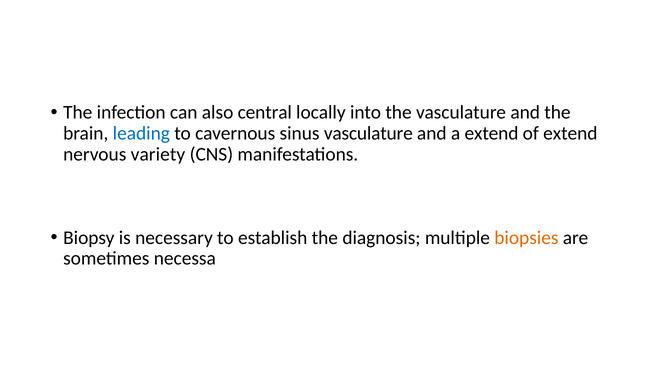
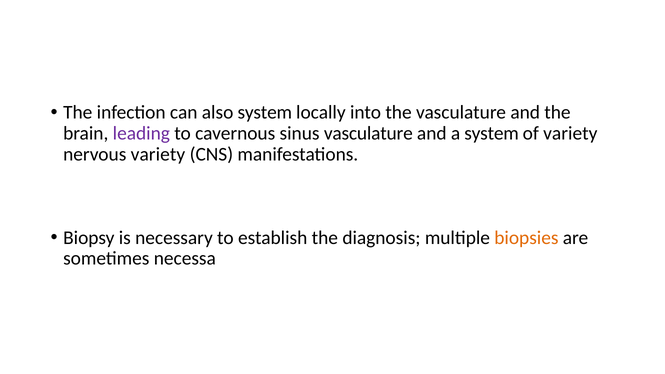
also central: central -> system
leading colour: blue -> purple
a extend: extend -> system
of extend: extend -> variety
